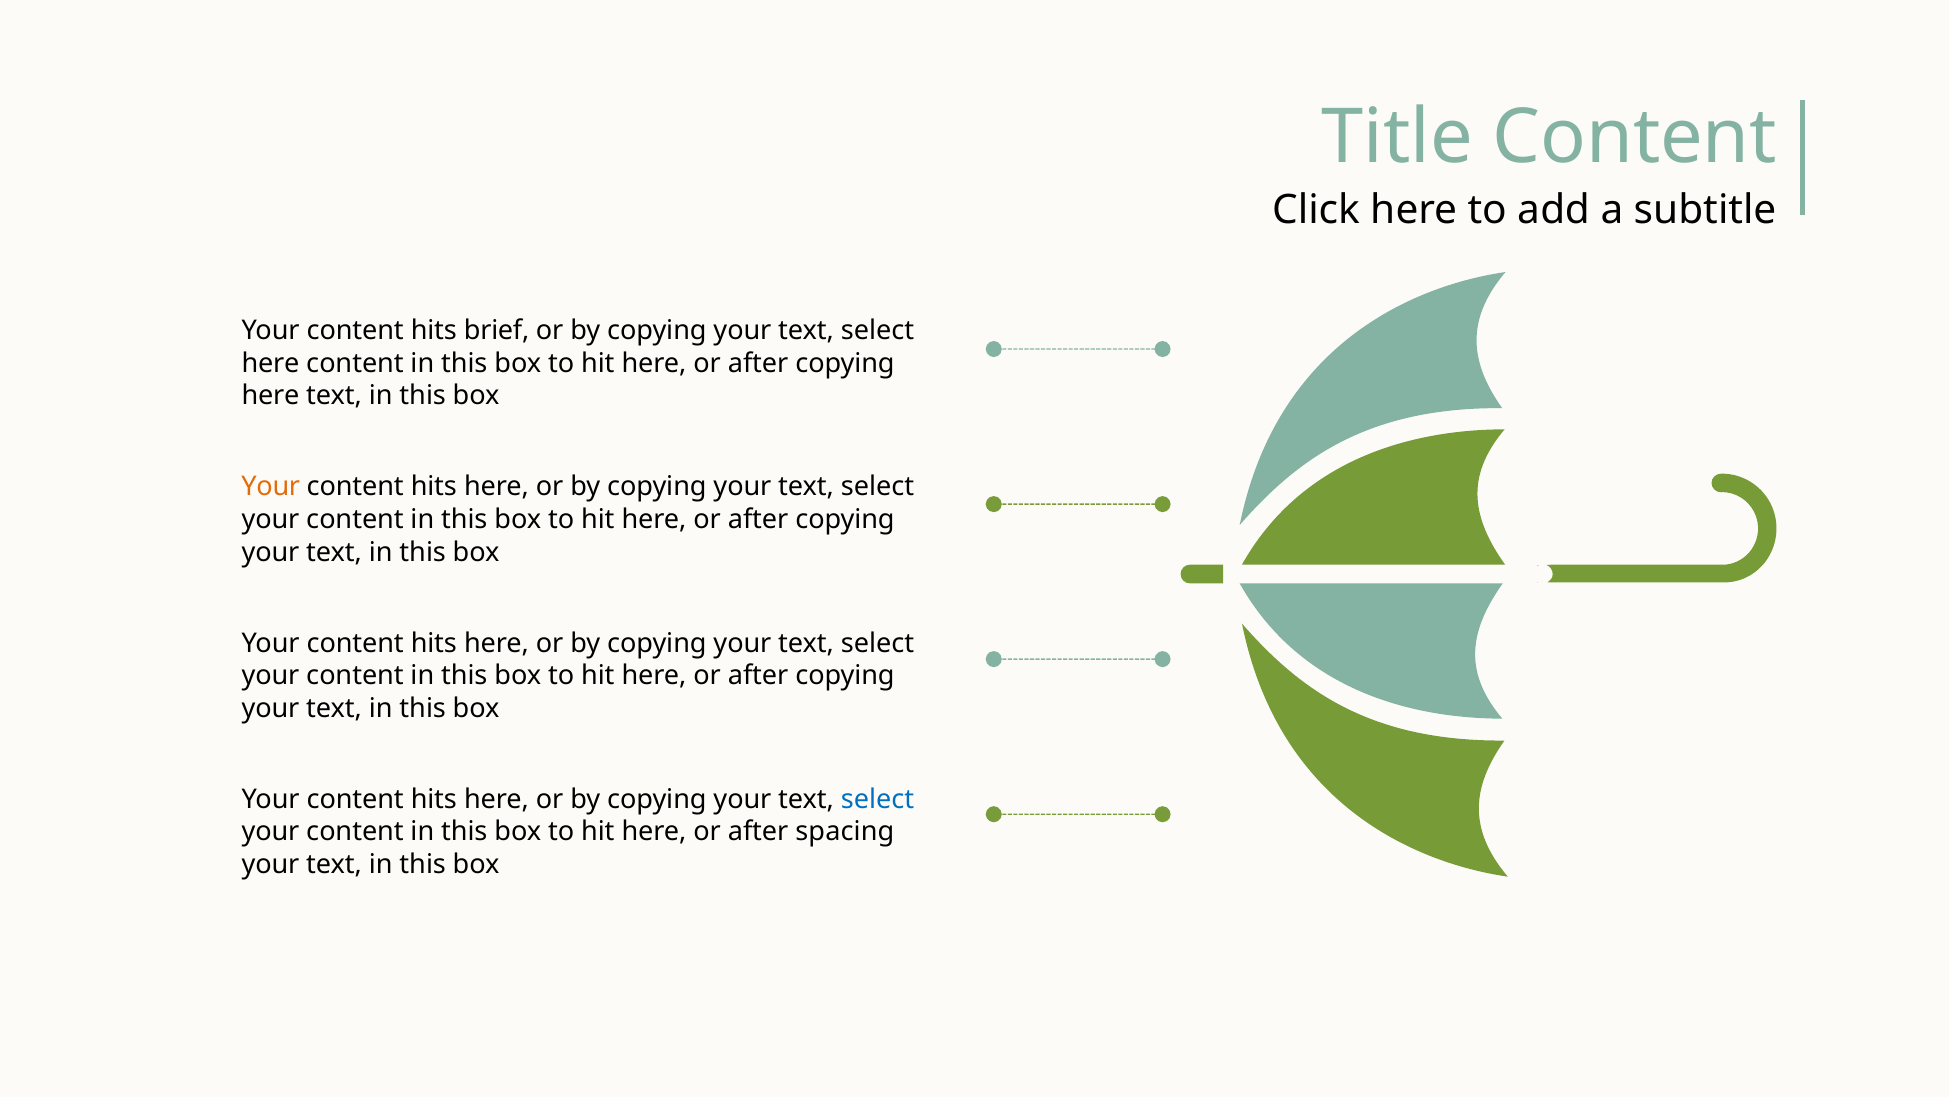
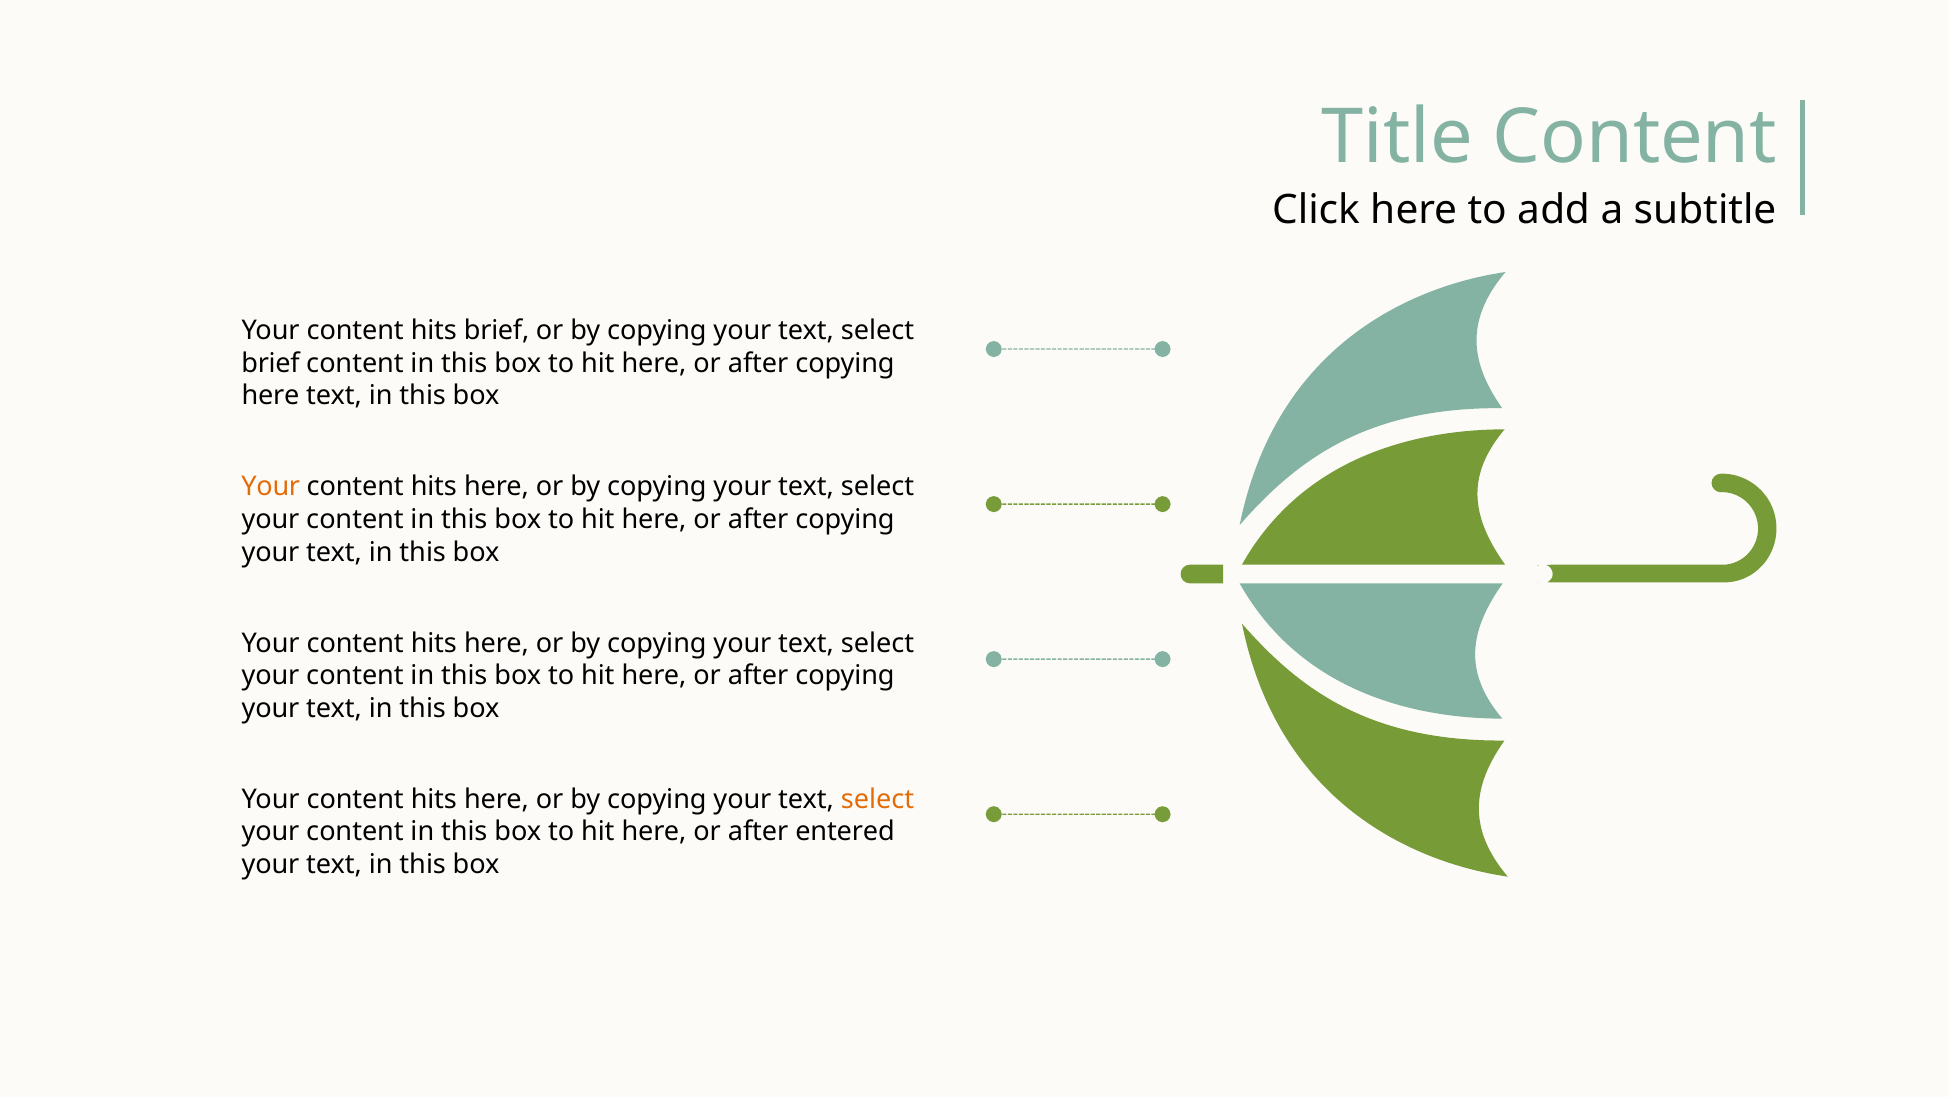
here at (271, 363): here -> brief
select at (878, 799) colour: blue -> orange
spacing: spacing -> entered
